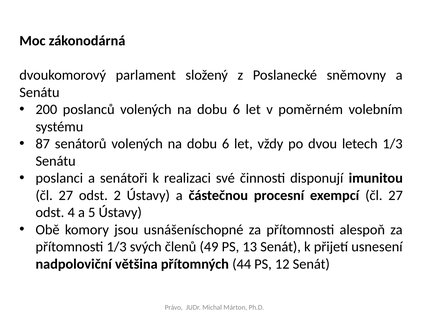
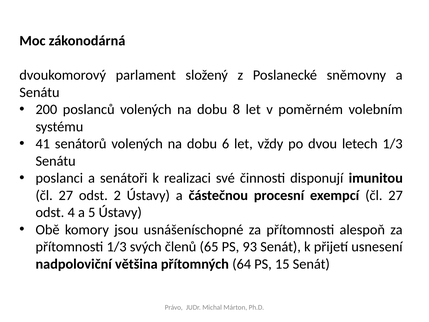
6 at (236, 109): 6 -> 8
87: 87 -> 41
49: 49 -> 65
13: 13 -> 93
44: 44 -> 64
12: 12 -> 15
